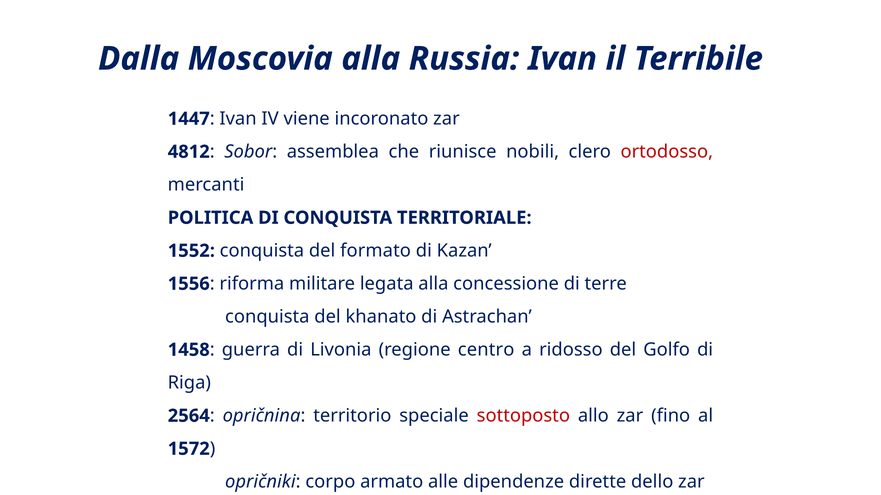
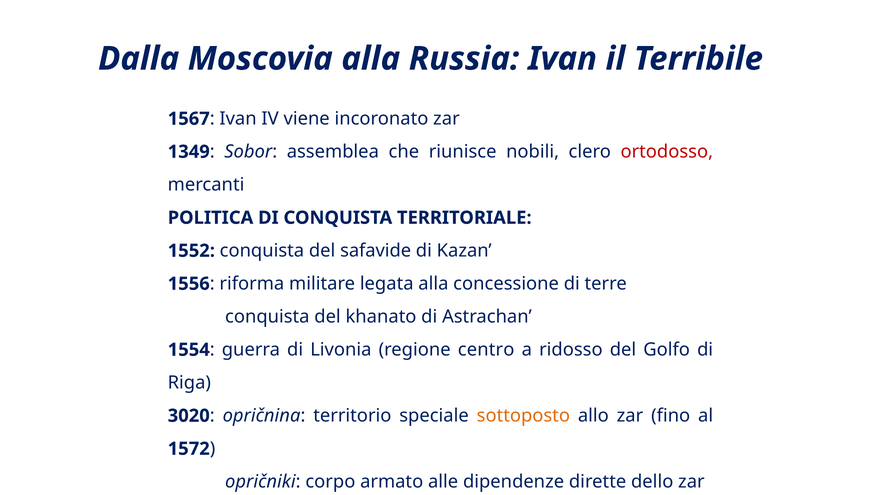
1447: 1447 -> 1567
4812: 4812 -> 1349
formato: formato -> safavide
1458: 1458 -> 1554
2564: 2564 -> 3020
sottoposto colour: red -> orange
